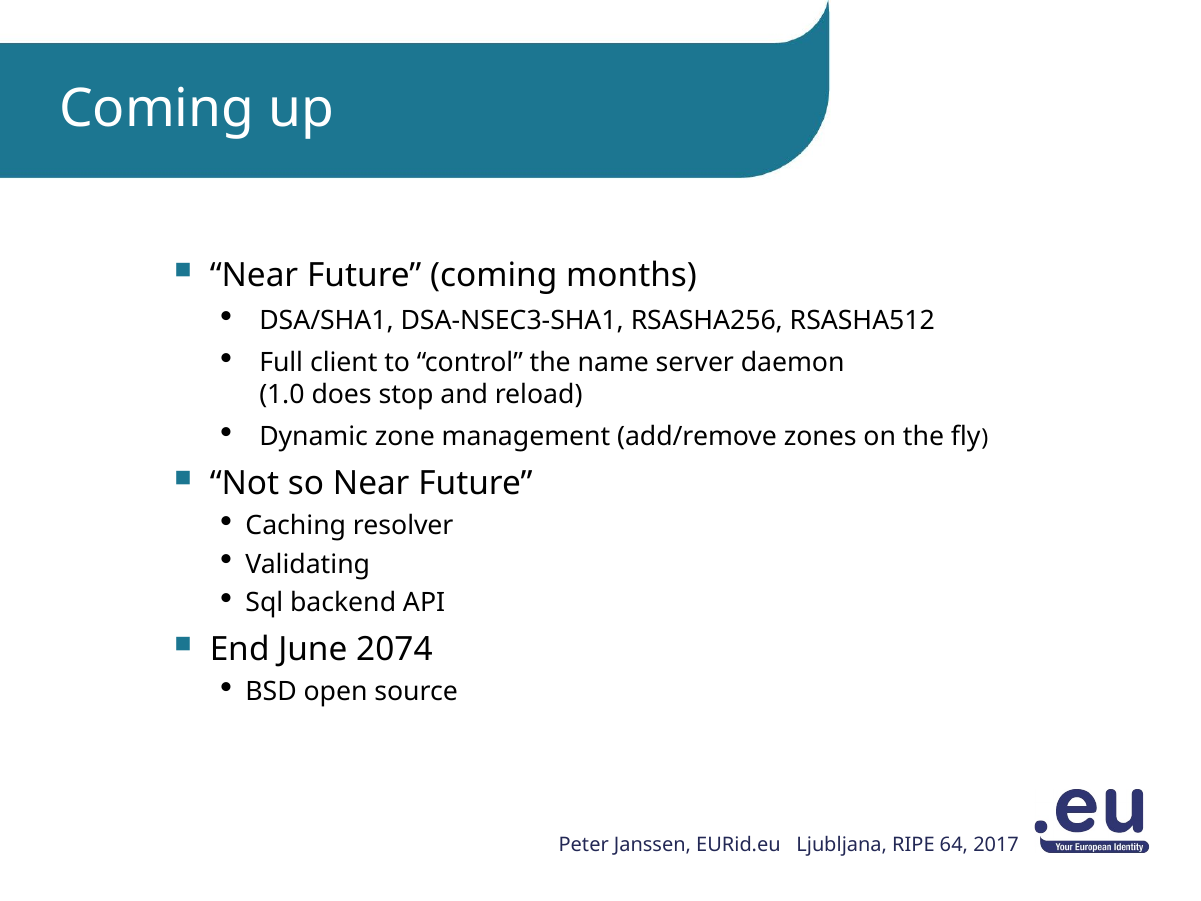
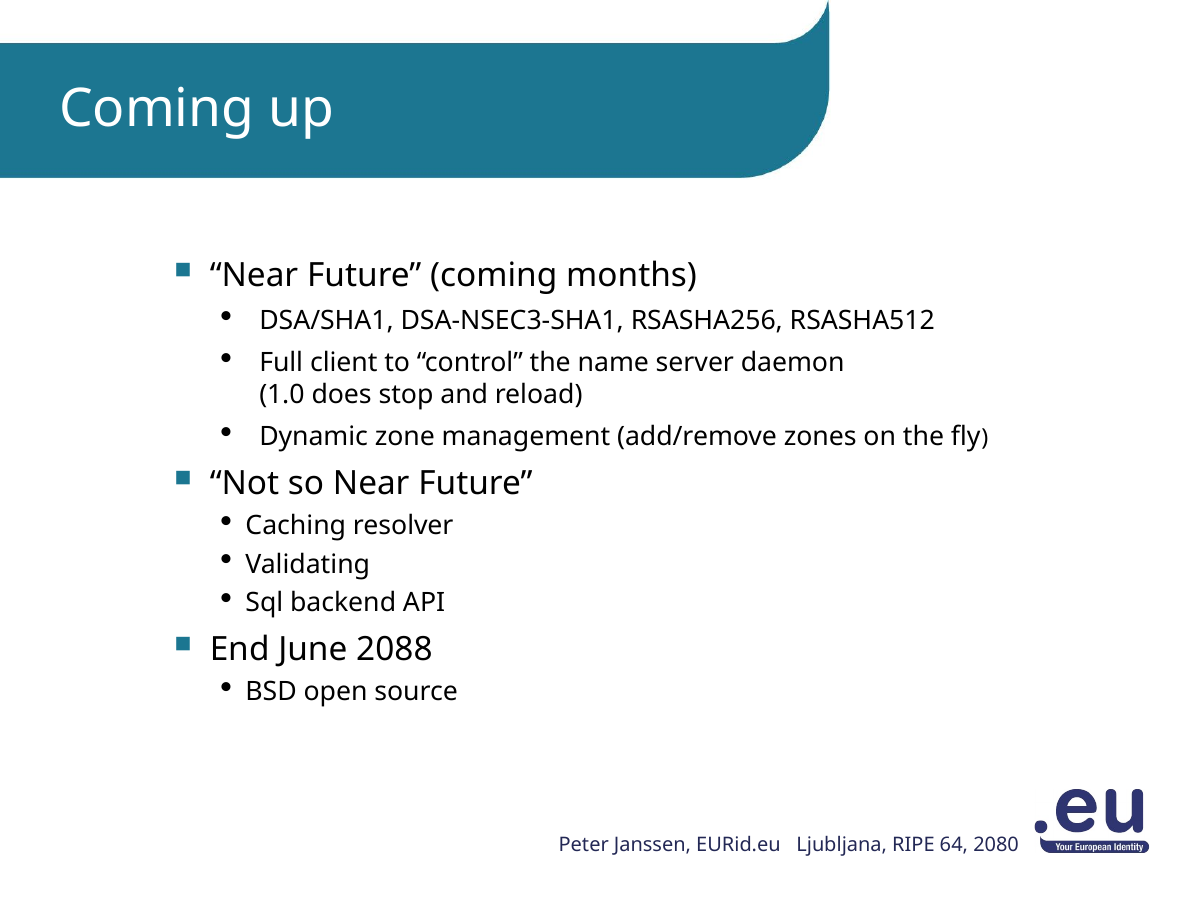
2074: 2074 -> 2088
2017: 2017 -> 2080
